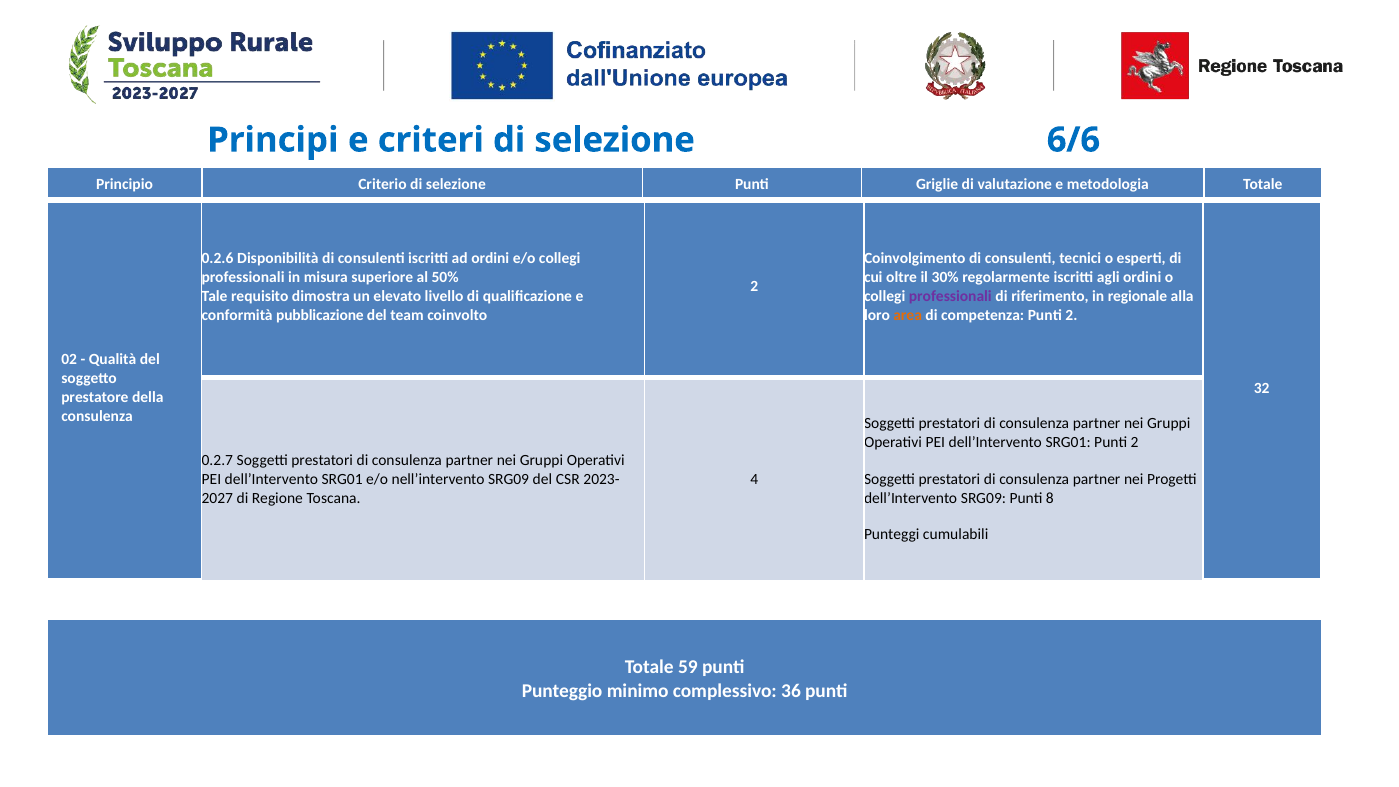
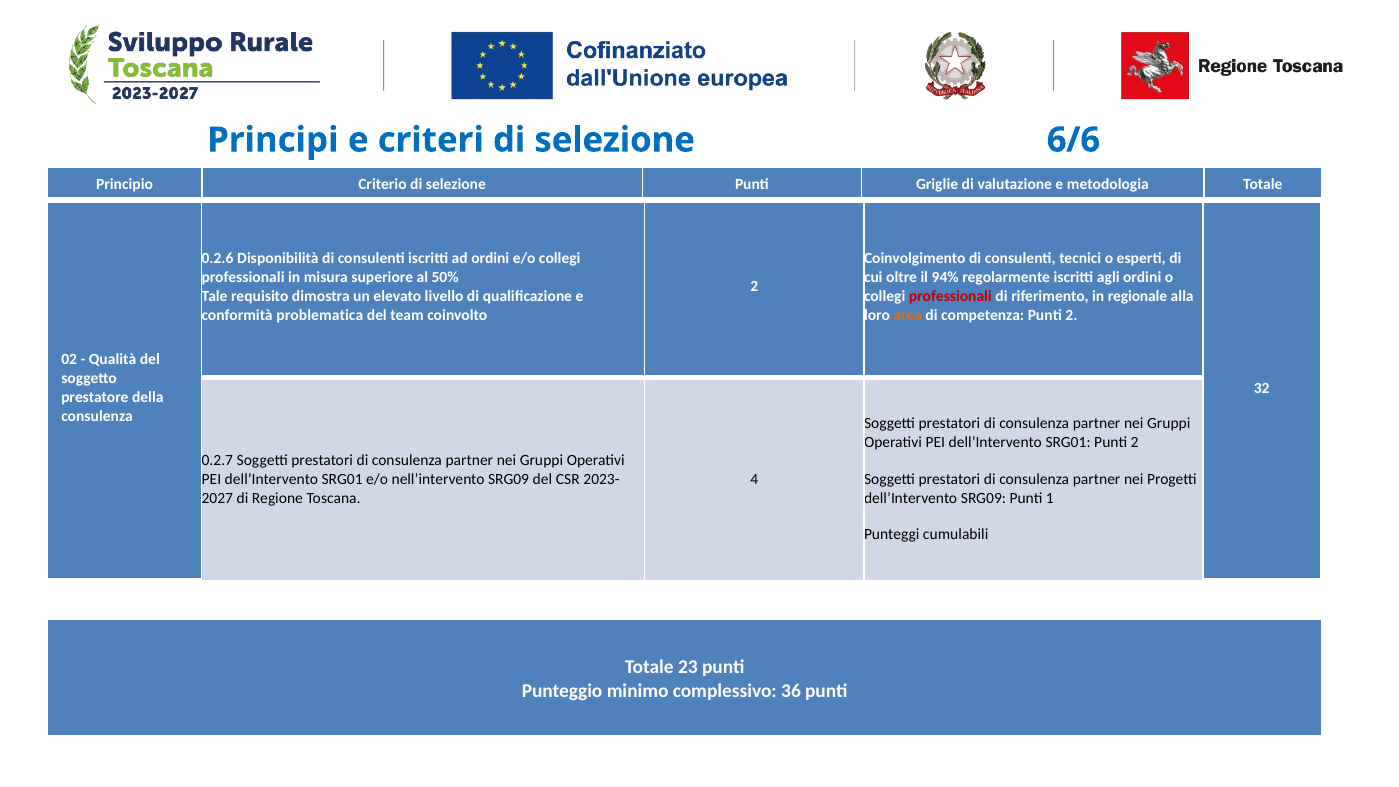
30%: 30% -> 94%
professionali at (950, 296) colour: purple -> red
pubblicazione: pubblicazione -> problematica
8: 8 -> 1
59: 59 -> 23
